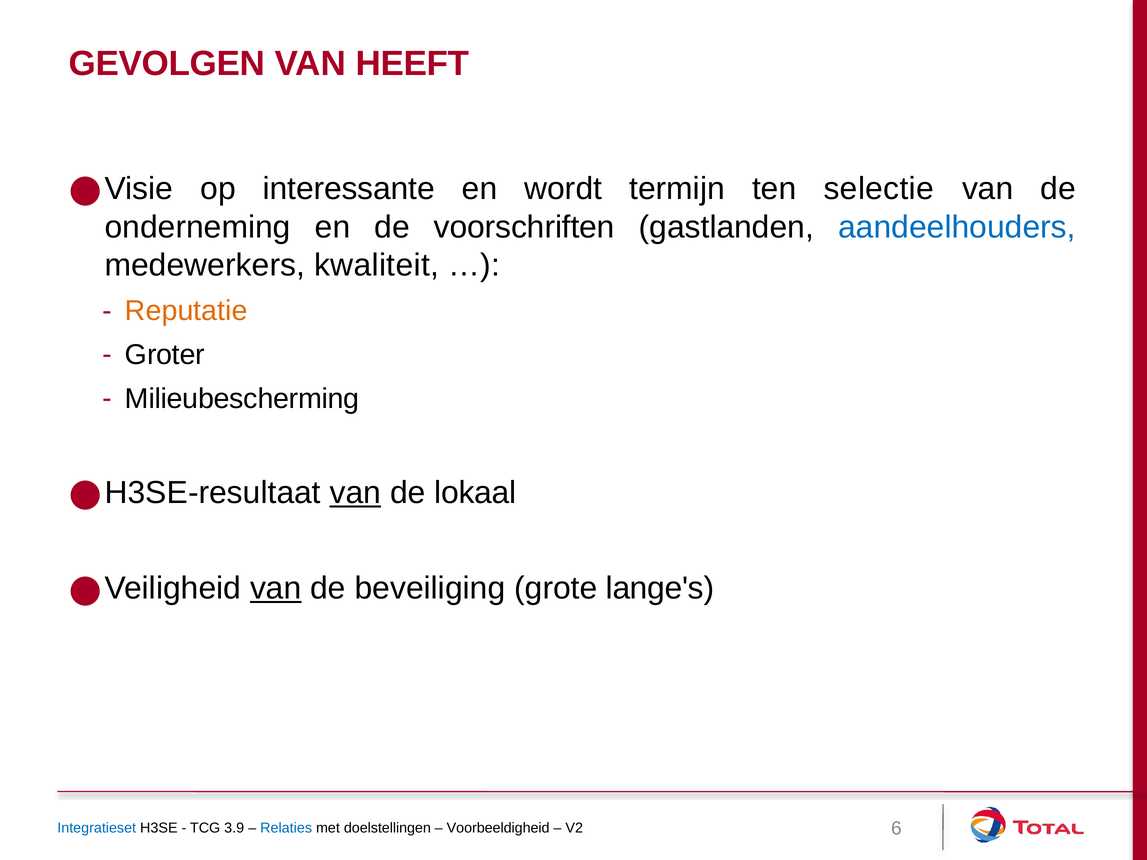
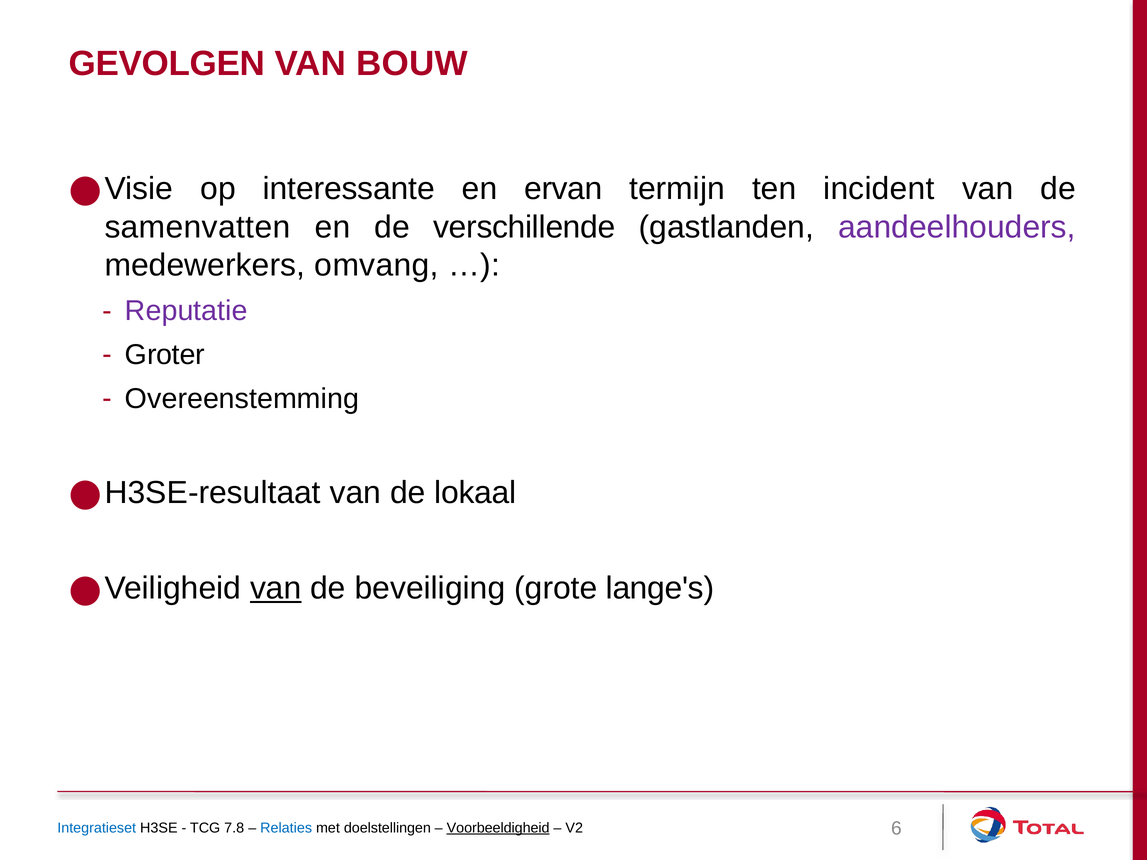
HEEFT: HEEFT -> BOUW
wordt: wordt -> ervan
selectie: selectie -> incident
onderneming: onderneming -> samenvatten
voorschriften: voorschriften -> verschillende
aandeelhouders colour: blue -> purple
kwaliteit: kwaliteit -> omvang
Reputatie colour: orange -> purple
Milieubescherming: Milieubescherming -> Overeenstemming
van at (355, 493) underline: present -> none
3.9: 3.9 -> 7.8
Voorbeeldigheid underline: none -> present
